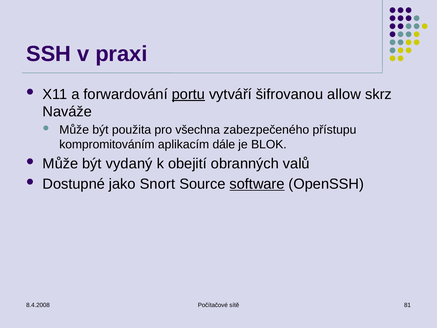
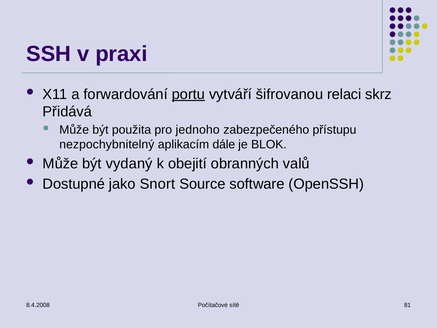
allow: allow -> relaci
Naváže: Naváže -> Přidává
všechna: všechna -> jednoho
kompromitováním: kompromitováním -> nezpochybnitelný
software underline: present -> none
